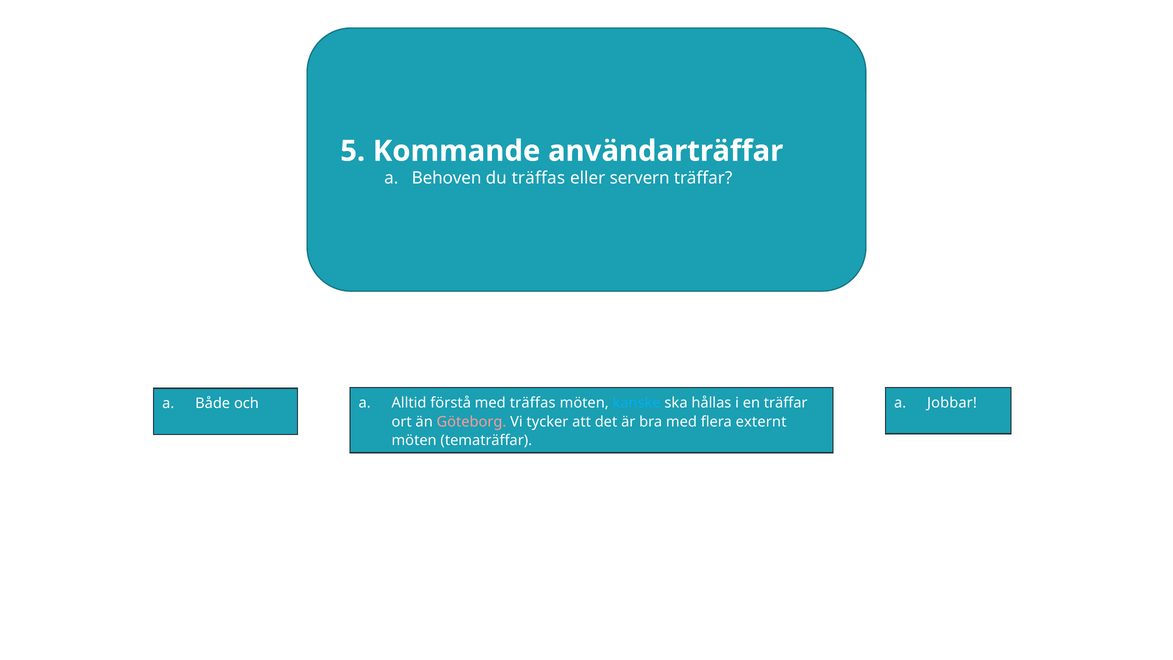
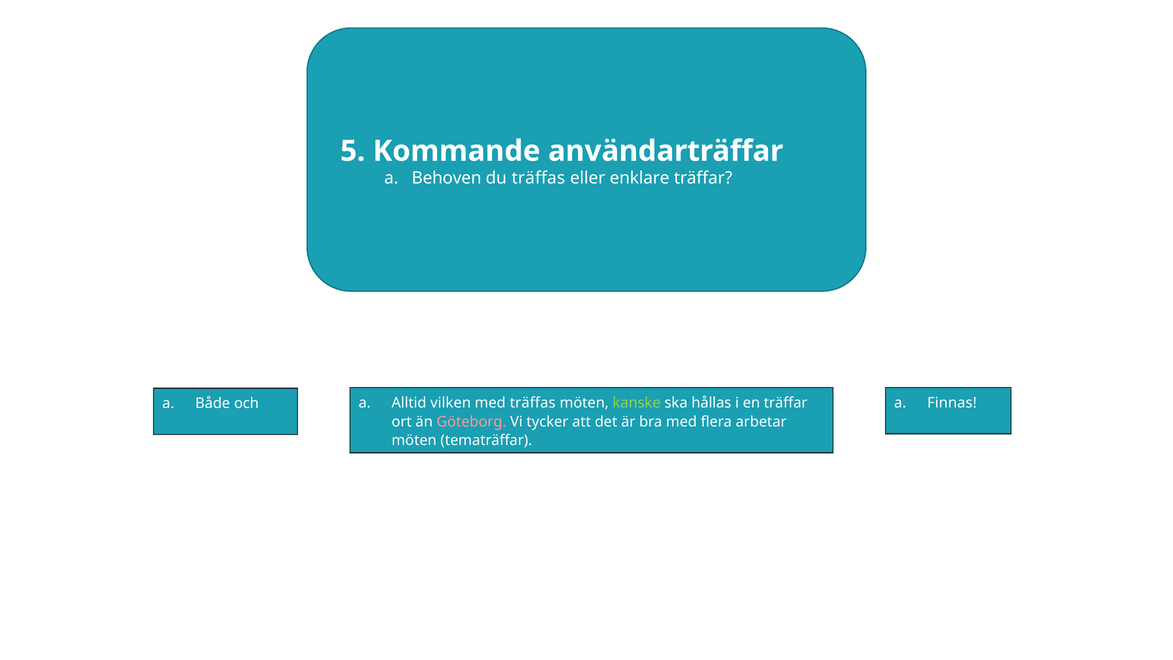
servern: servern -> enklare
Jobbar: Jobbar -> Finnas
förstå: förstå -> vilken
kanske colour: light blue -> light green
externt: externt -> arbetar
